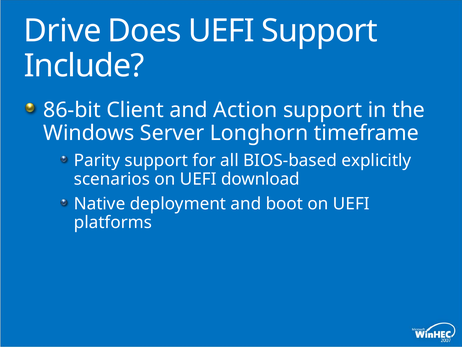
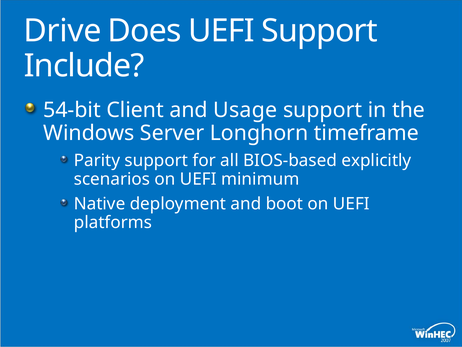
86-bit: 86-bit -> 54-bit
Action: Action -> Usage
download: download -> minimum
